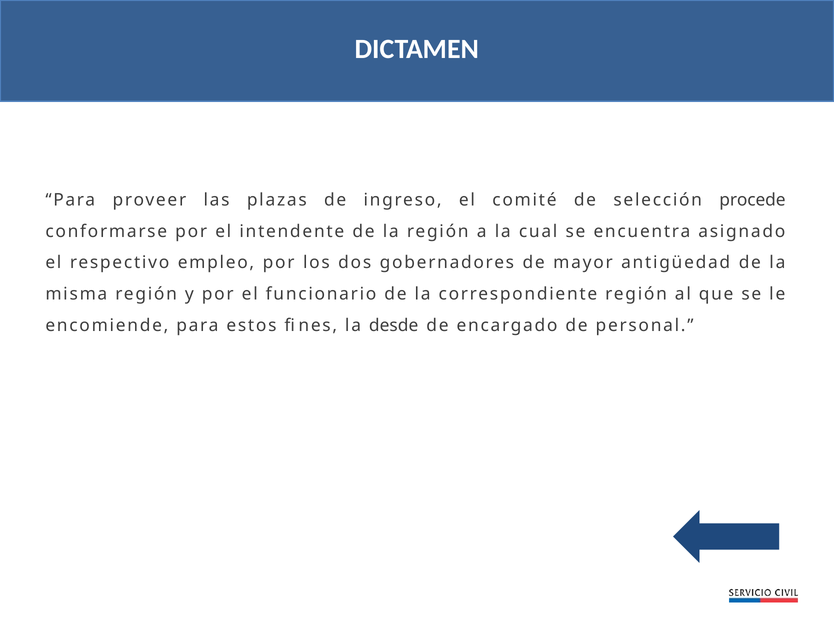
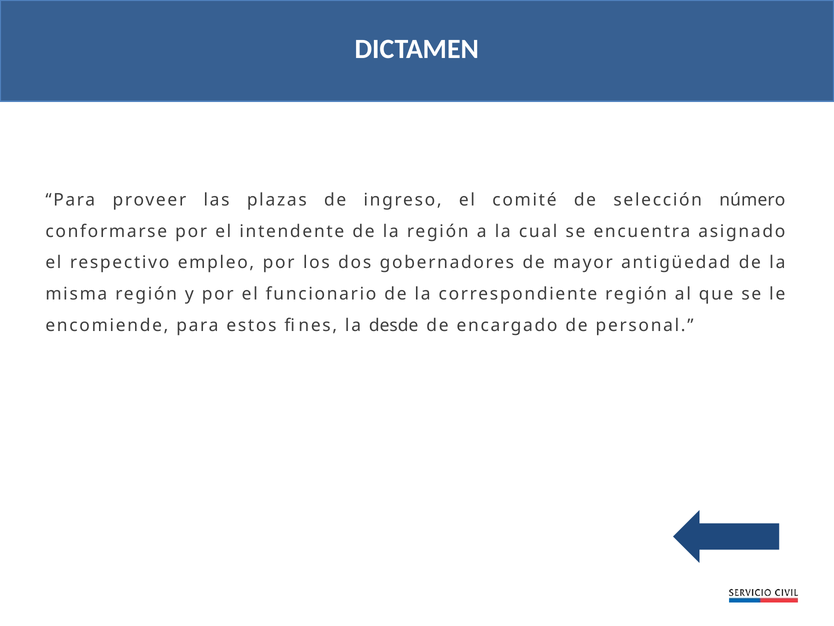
procede: procede -> número
